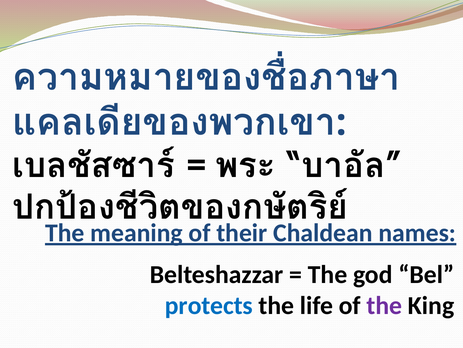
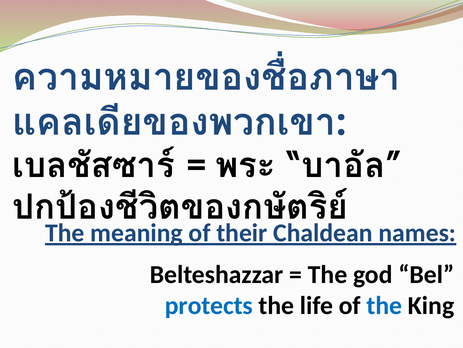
the at (384, 305) colour: purple -> blue
